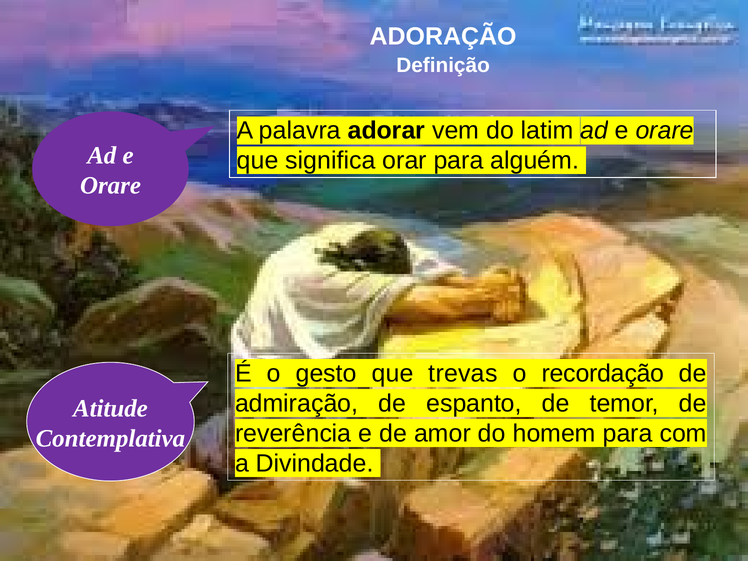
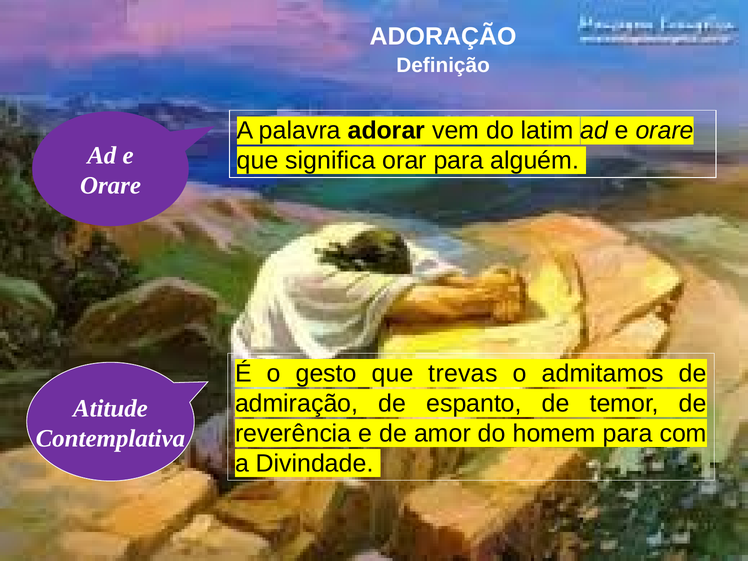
recordação: recordação -> admitamos
